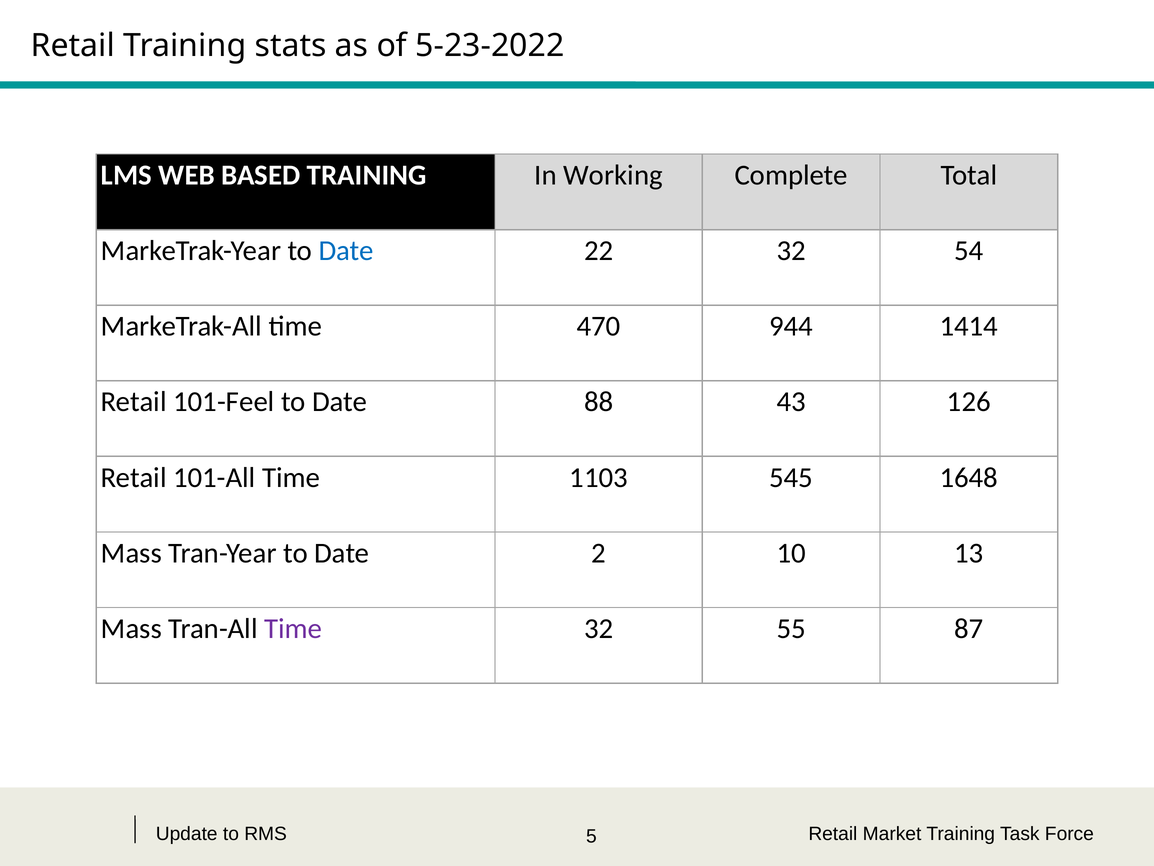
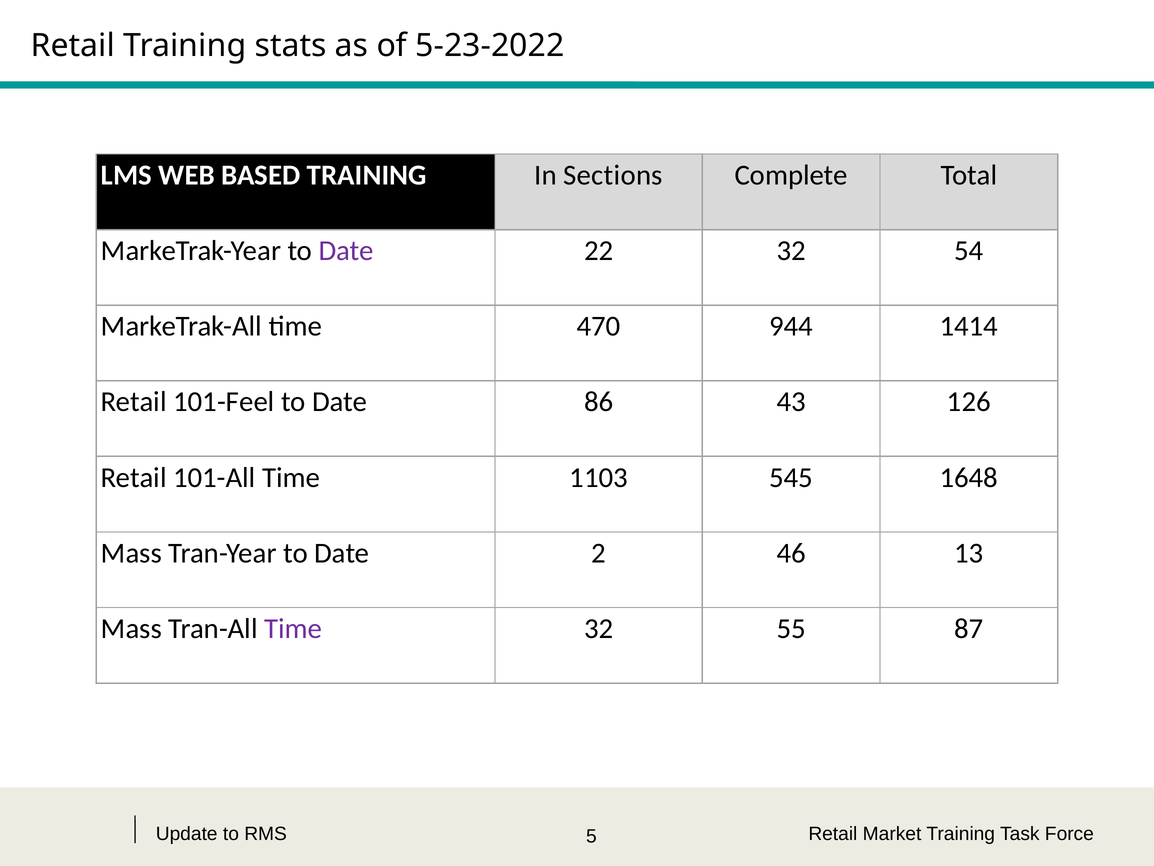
Working: Working -> Sections
Date at (346, 251) colour: blue -> purple
88: 88 -> 86
10: 10 -> 46
